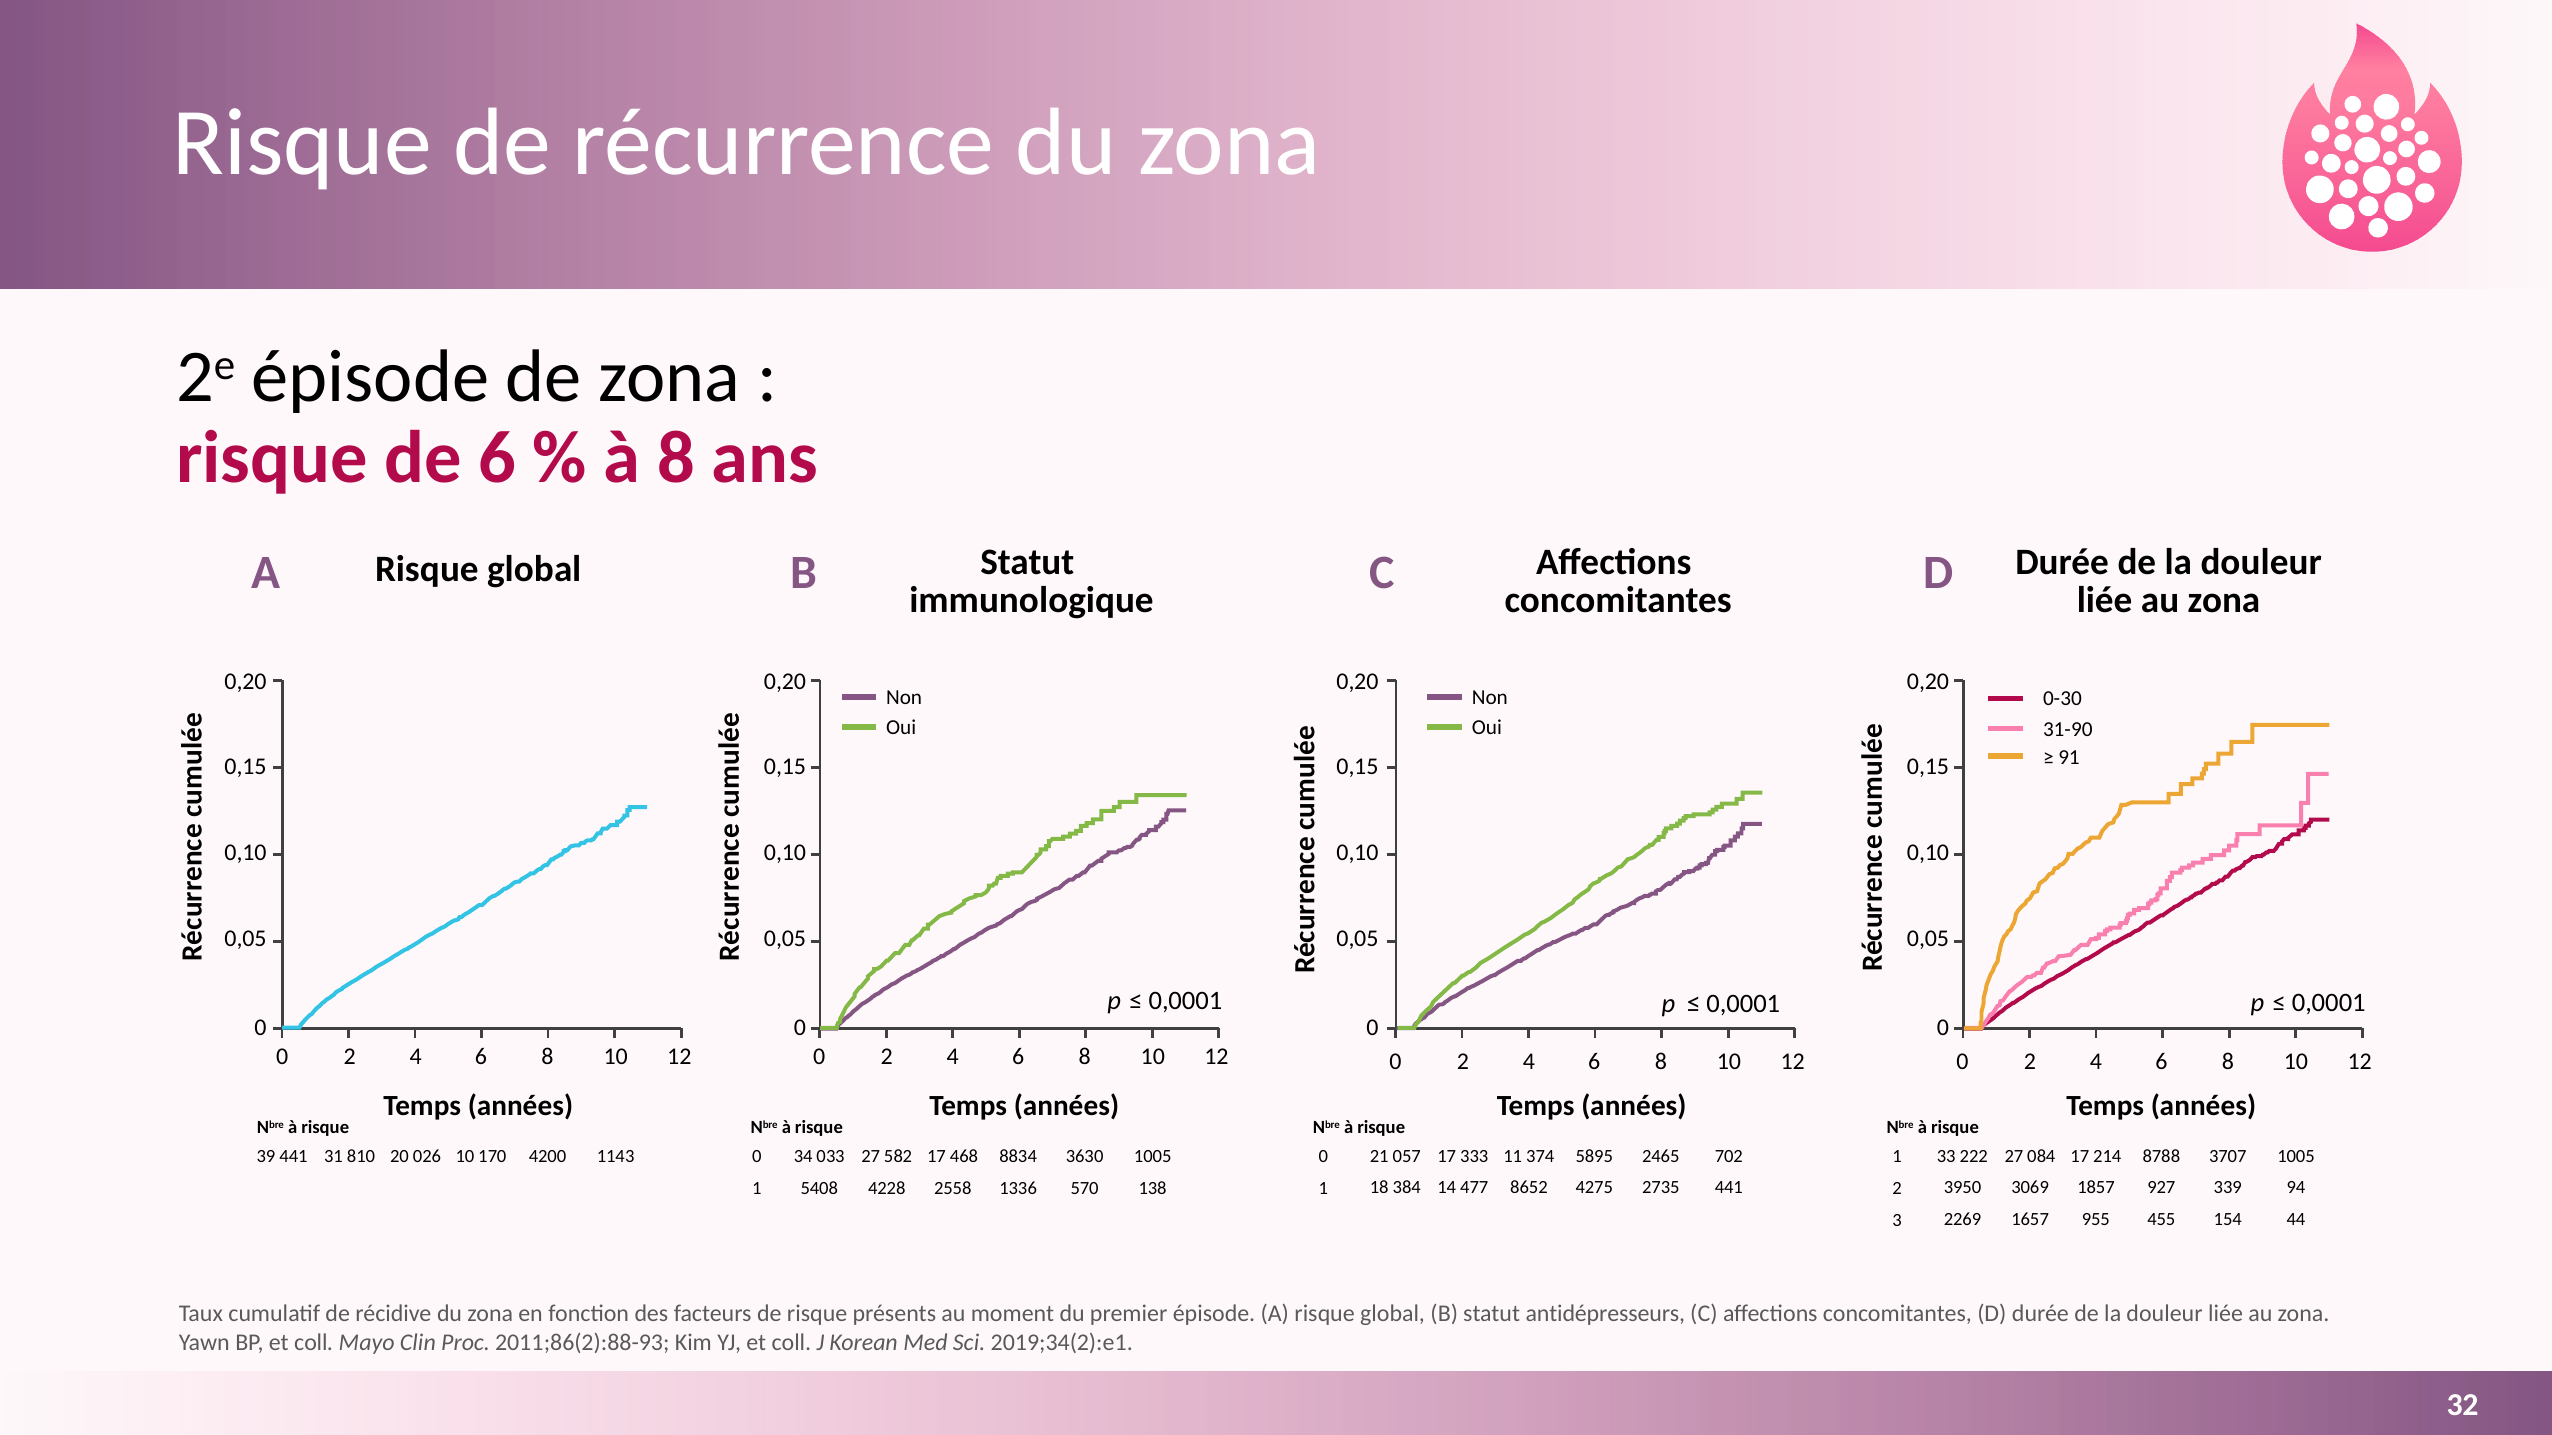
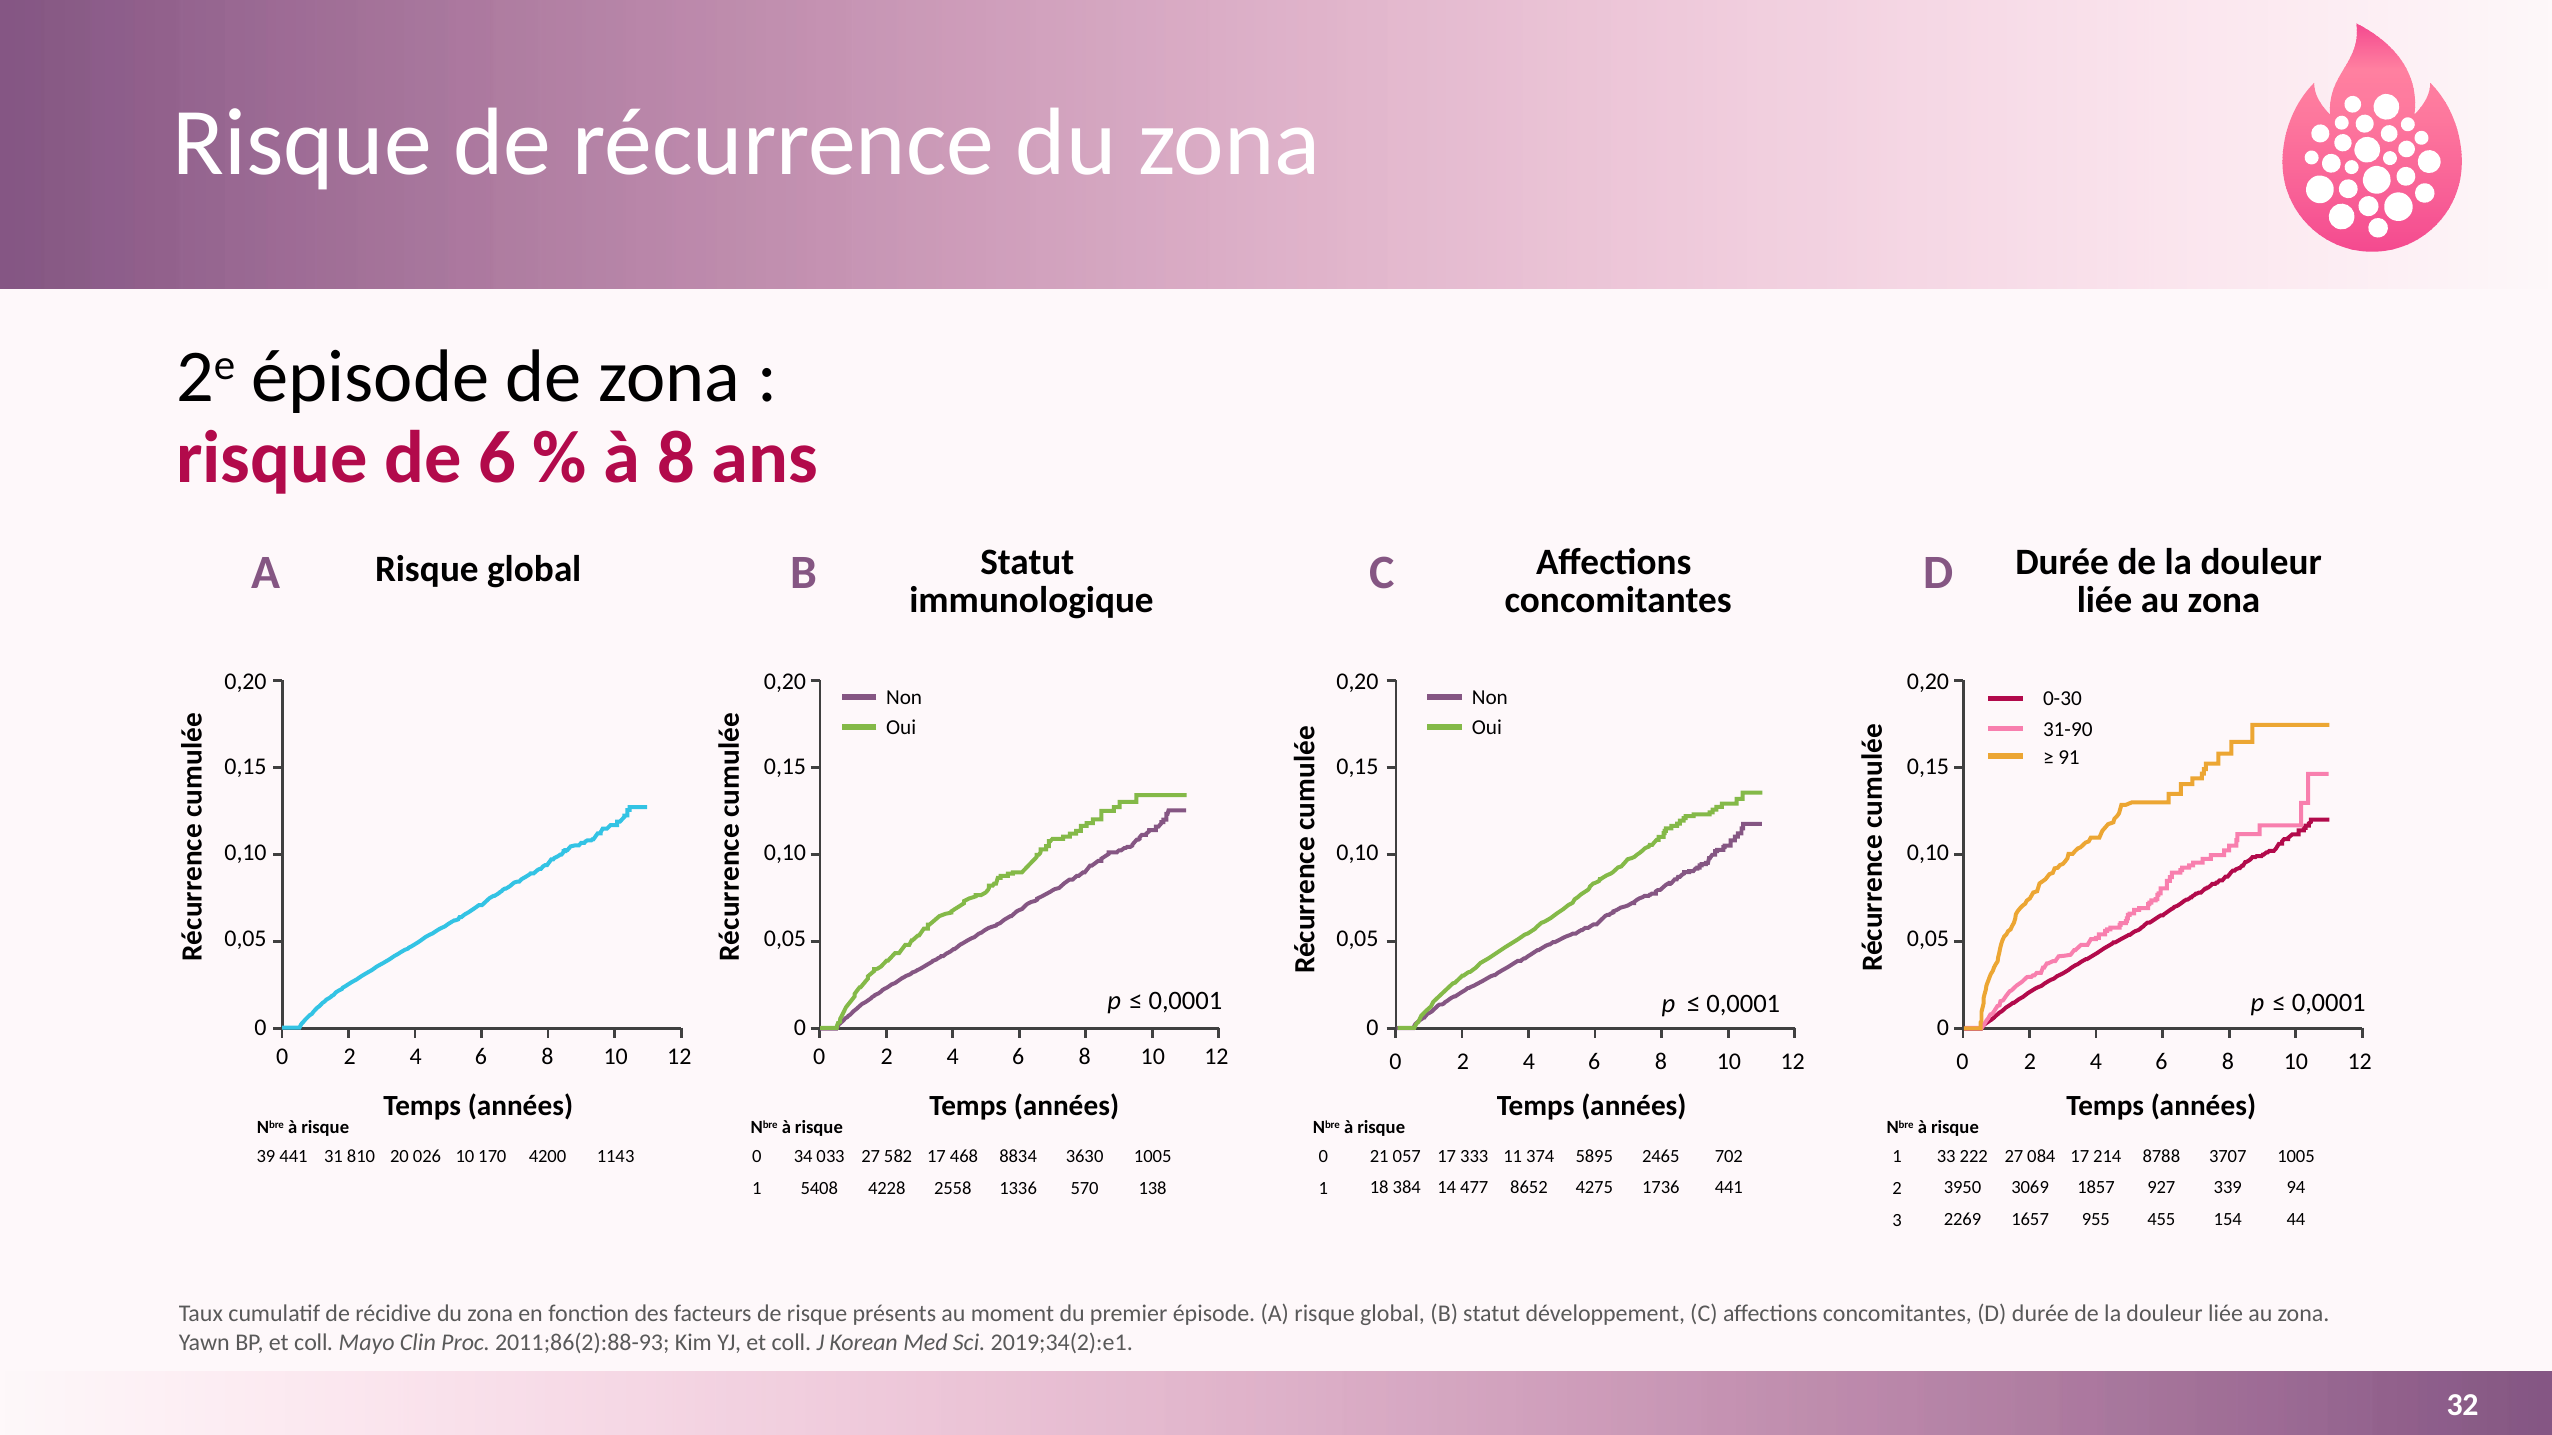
2735: 2735 -> 1736
antidépresseurs: antidépresseurs -> développement
